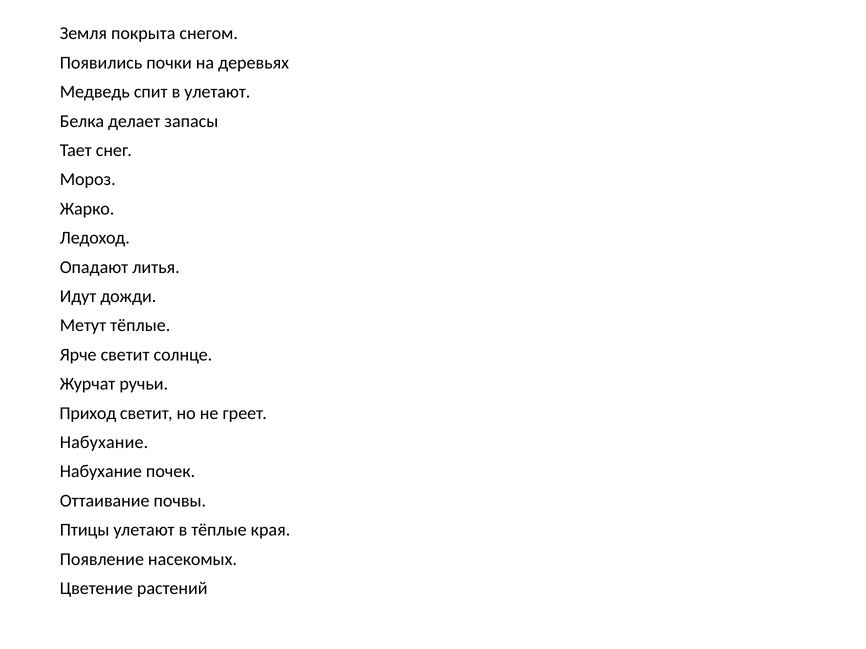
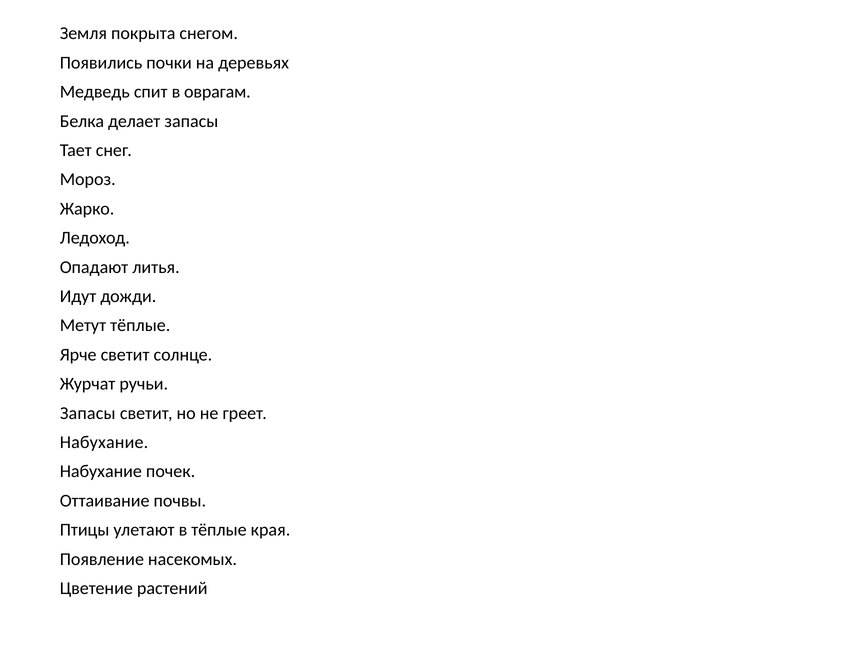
в улетают: улетают -> оврагам
Приход at (88, 413): Приход -> Запасы
